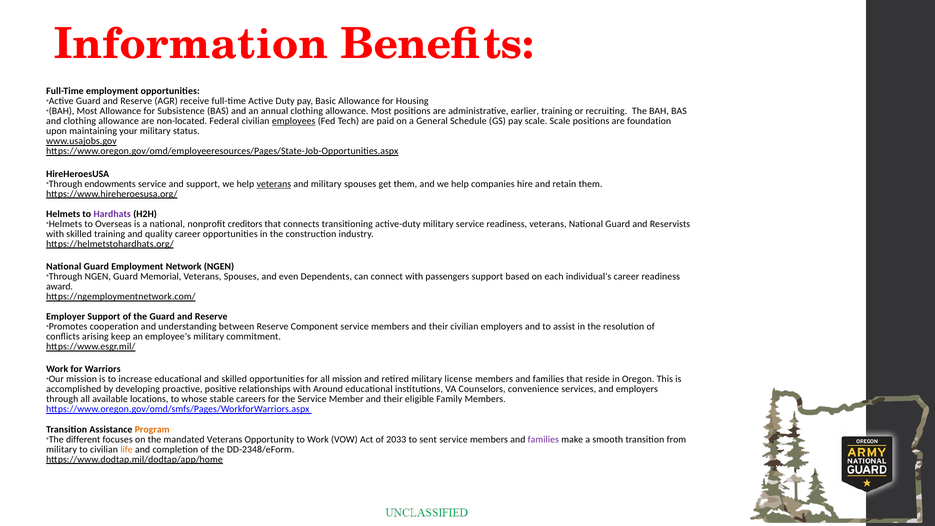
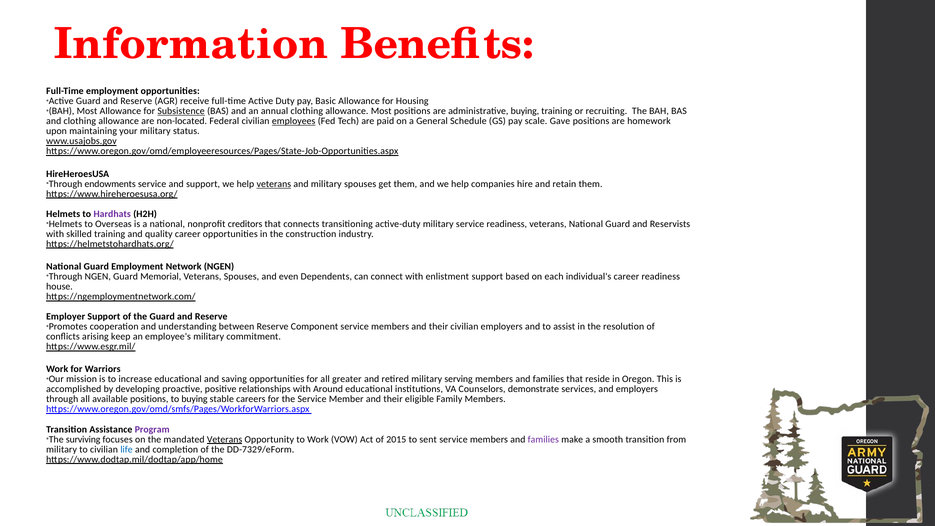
Subsistence underline: none -> present
administrative earlier: earlier -> buying
scale Scale: Scale -> Gave
foundation: foundation -> homework
passengers: passengers -> enlistment
award: award -> house
and skilled: skilled -> saving
all mission: mission -> greater
license: license -> serving
convenience: convenience -> demonstrate
available locations: locations -> positions
to whose: whose -> buying
Program colour: orange -> purple
different: different -> surviving
Veterans at (225, 439) underline: none -> present
2033: 2033 -> 2015
life colour: orange -> blue
DD-2348/eForm: DD-2348/eForm -> DD-7329/eForm
